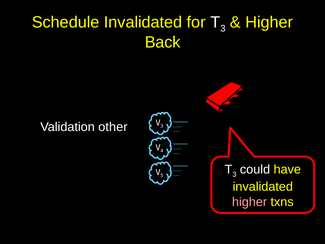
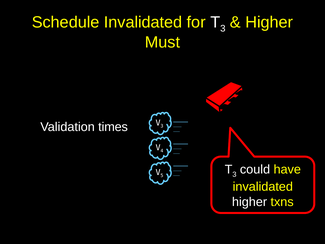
Back: Back -> Must
other: other -> times
higher at (250, 202) colour: pink -> white
